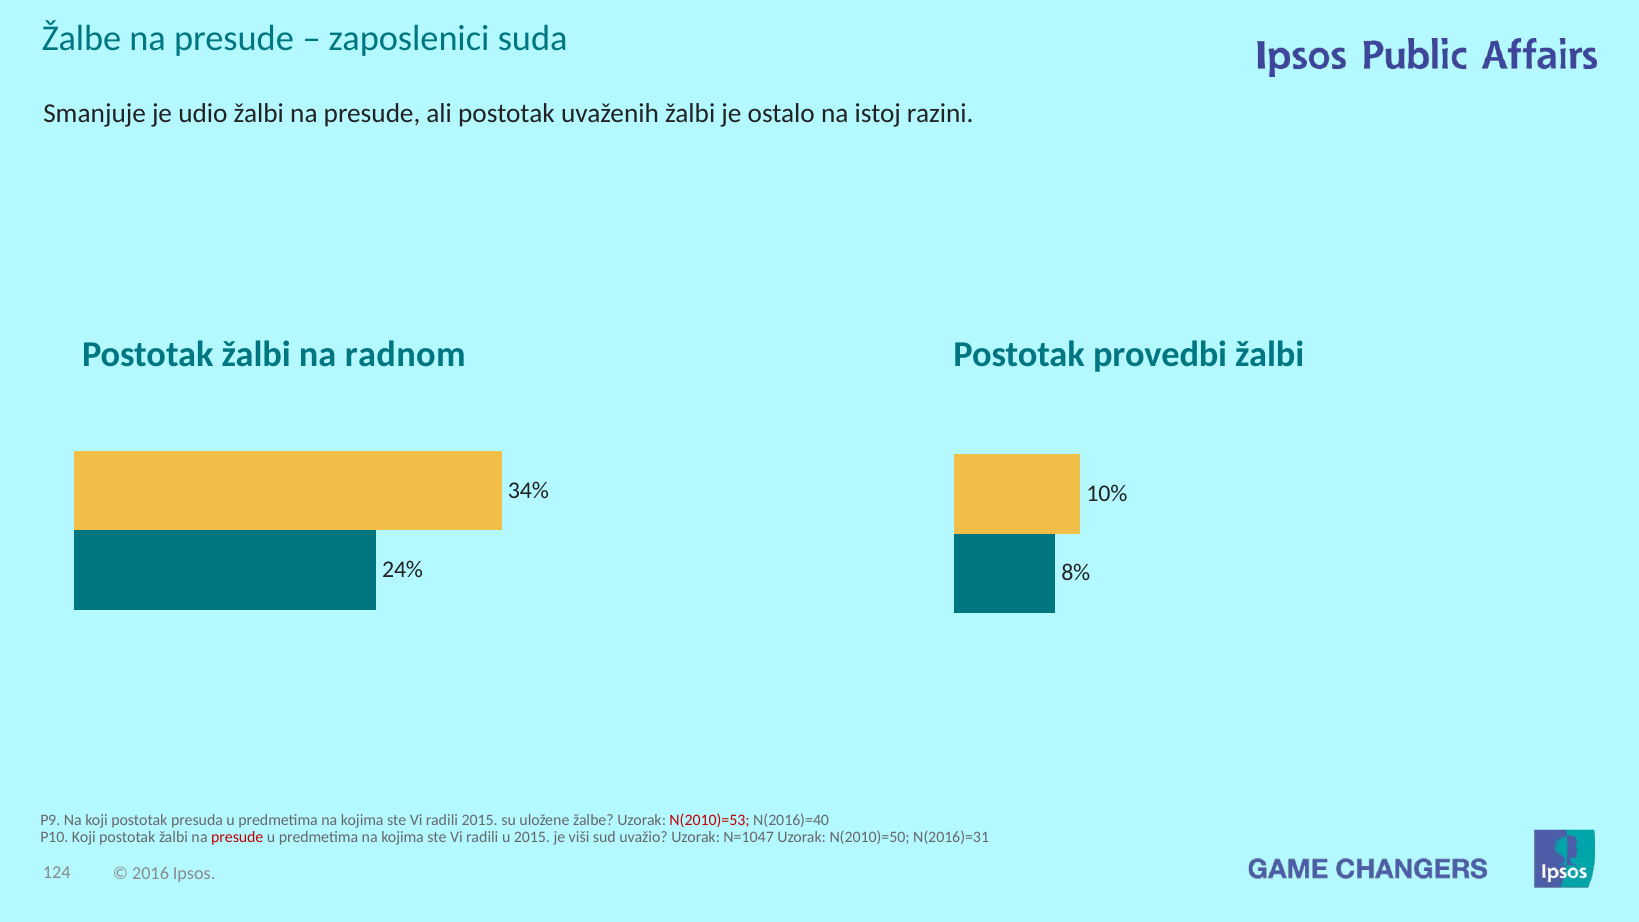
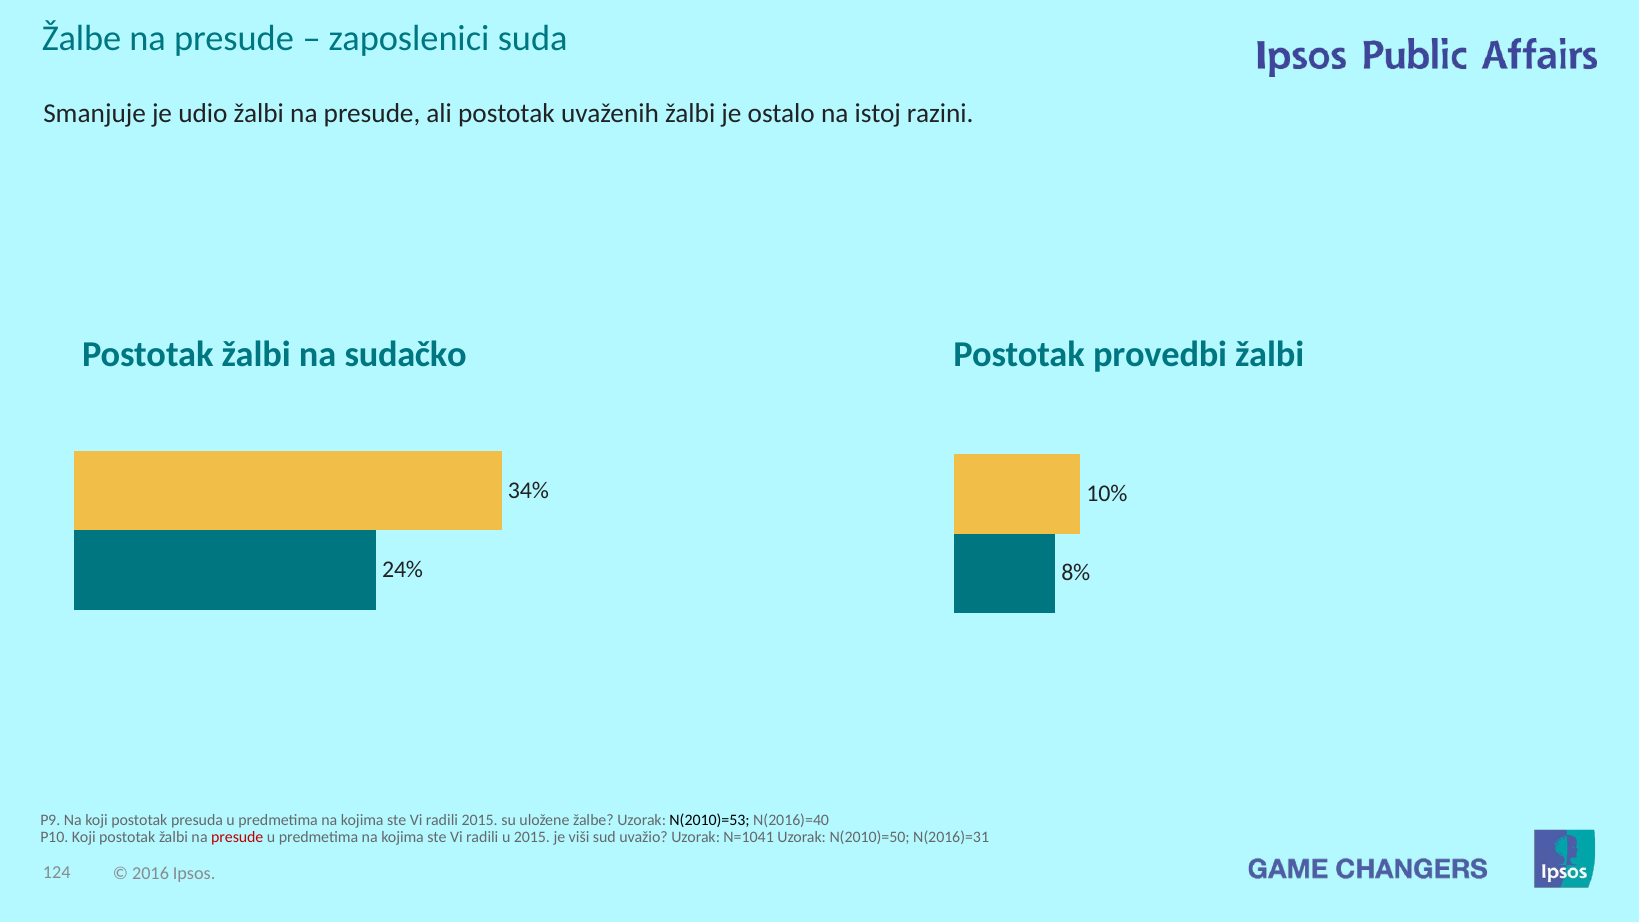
radnom: radnom -> sudačko
N(2010)=53 colour: red -> black
N=1047: N=1047 -> N=1041
